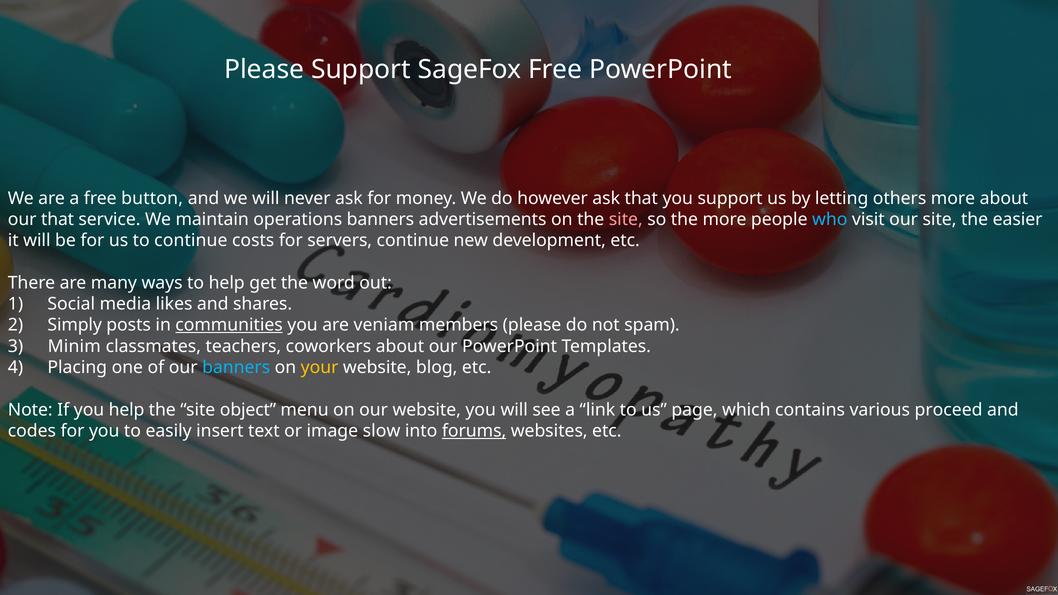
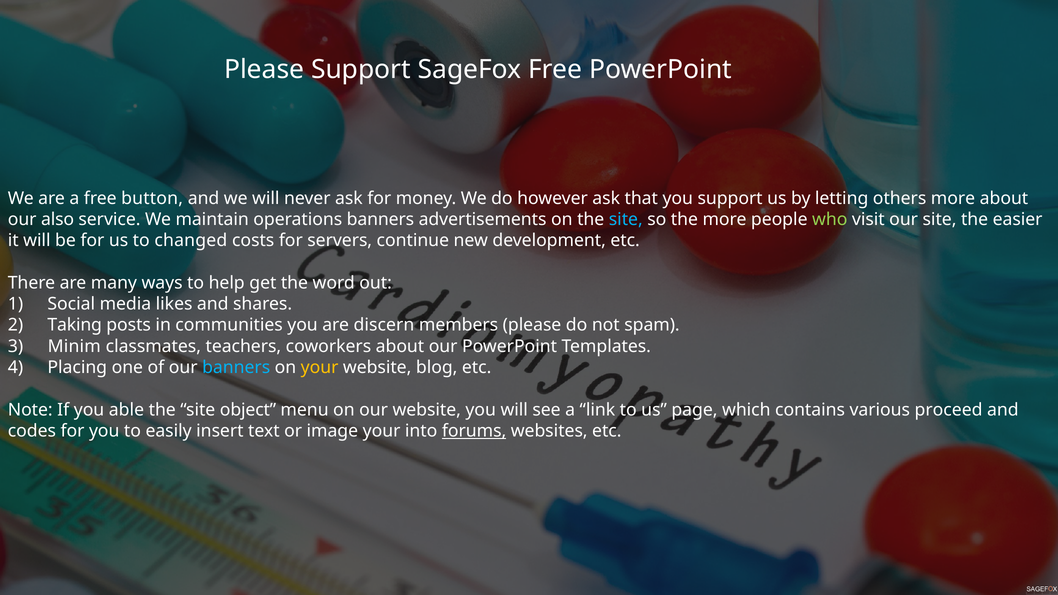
our that: that -> also
site at (626, 219) colour: pink -> light blue
who colour: light blue -> light green
to continue: continue -> changed
Simply: Simply -> Taking
communities underline: present -> none
veniam: veniam -> discern
you help: help -> able
image slow: slow -> your
